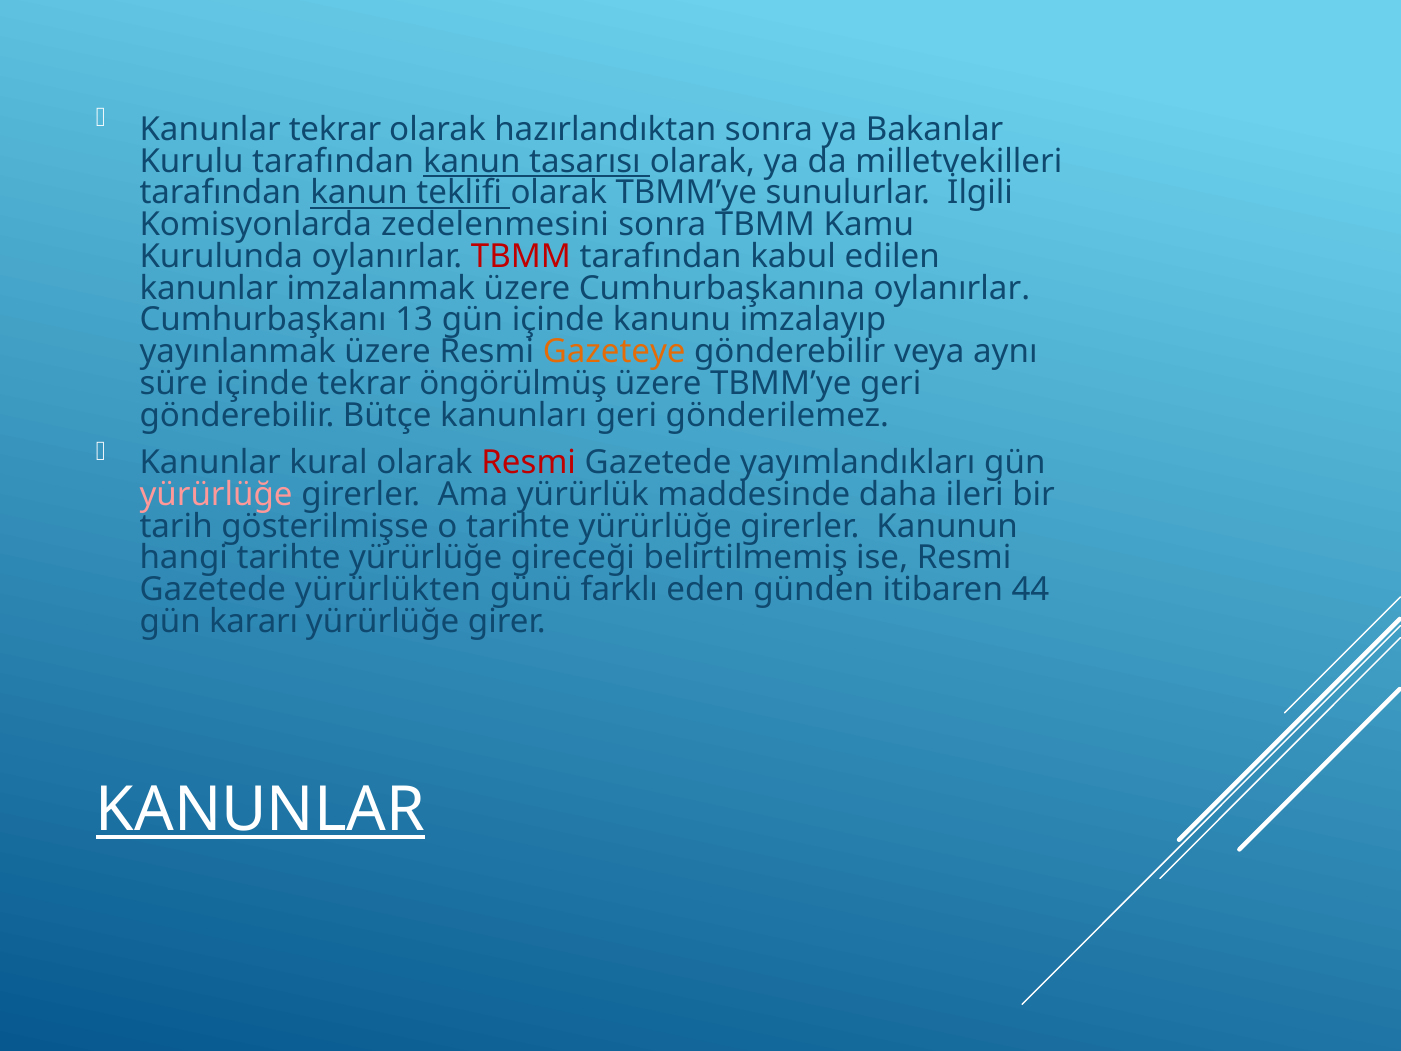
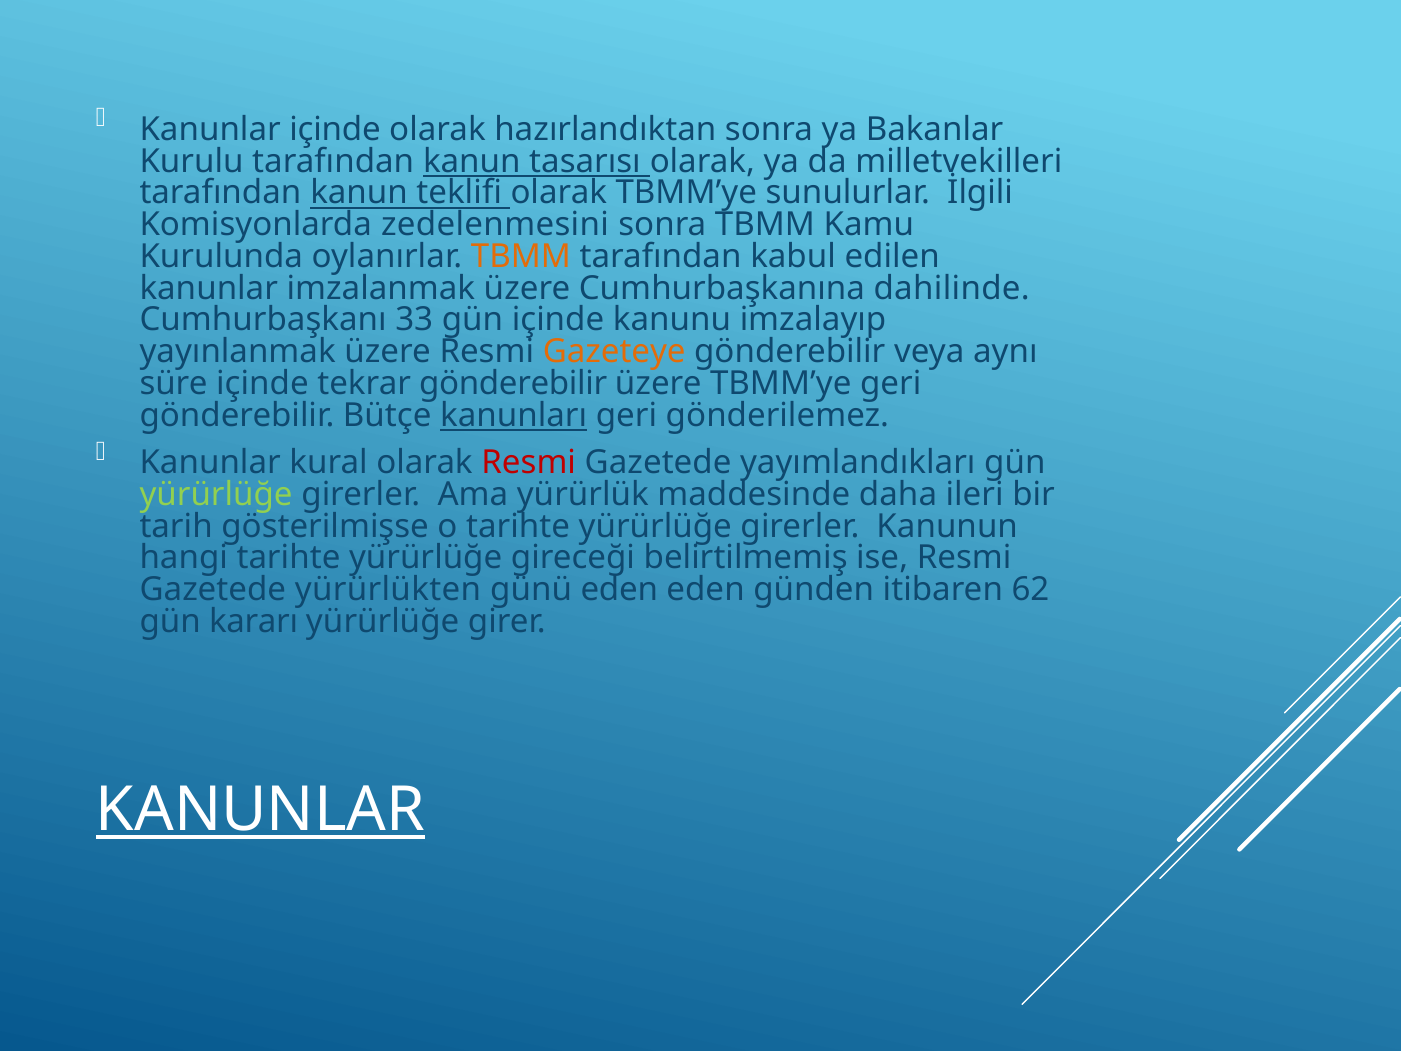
Kanunlar tekrar: tekrar -> içinde
TBMM at (521, 256) colour: red -> orange
Cumhurbaşkanına oylanırlar: oylanırlar -> dahilinde
13: 13 -> 33
tekrar öngörülmüş: öngörülmüş -> gönderebilir
kanunları underline: none -> present
yürürlüğe at (216, 494) colour: pink -> light green
günü farklı: farklı -> eden
44: 44 -> 62
